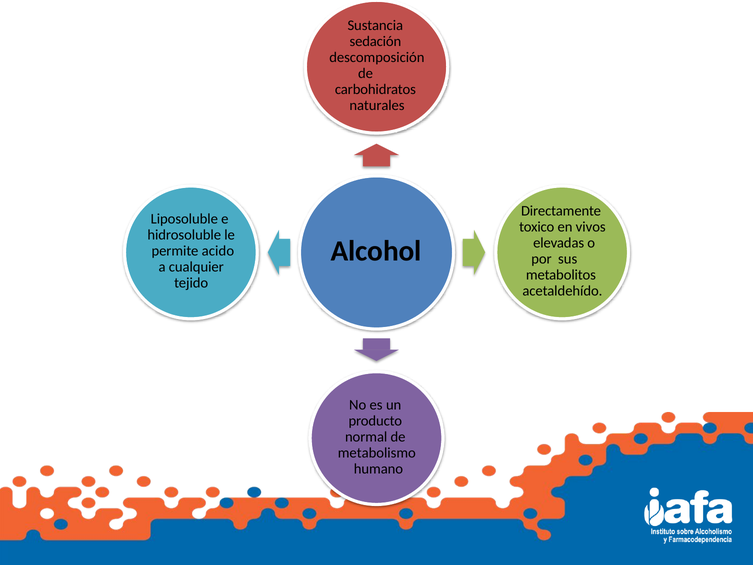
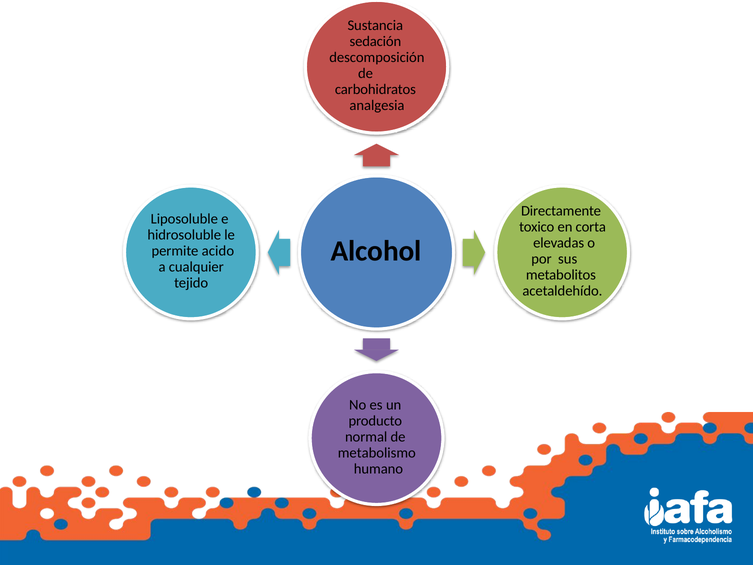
naturales: naturales -> analgesia
vivos: vivos -> corta
